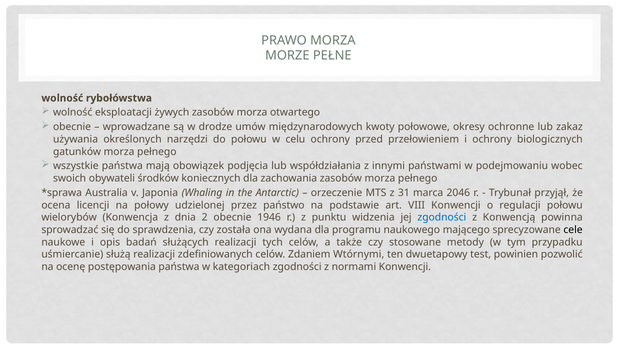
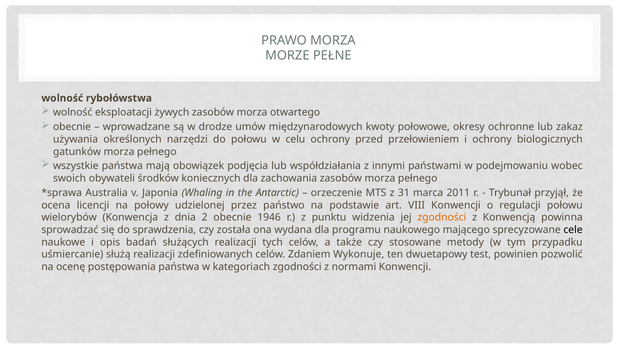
2046: 2046 -> 2011
zgodności at (442, 218) colour: blue -> orange
Wtórnymi: Wtórnymi -> Wykonuje
